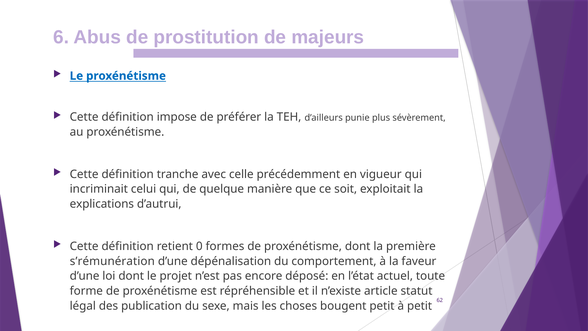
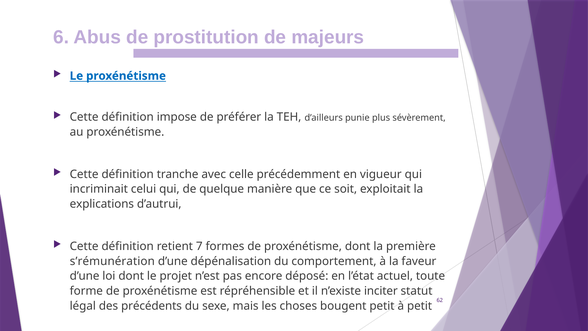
0: 0 -> 7
article: article -> inciter
publication: publication -> précédents
